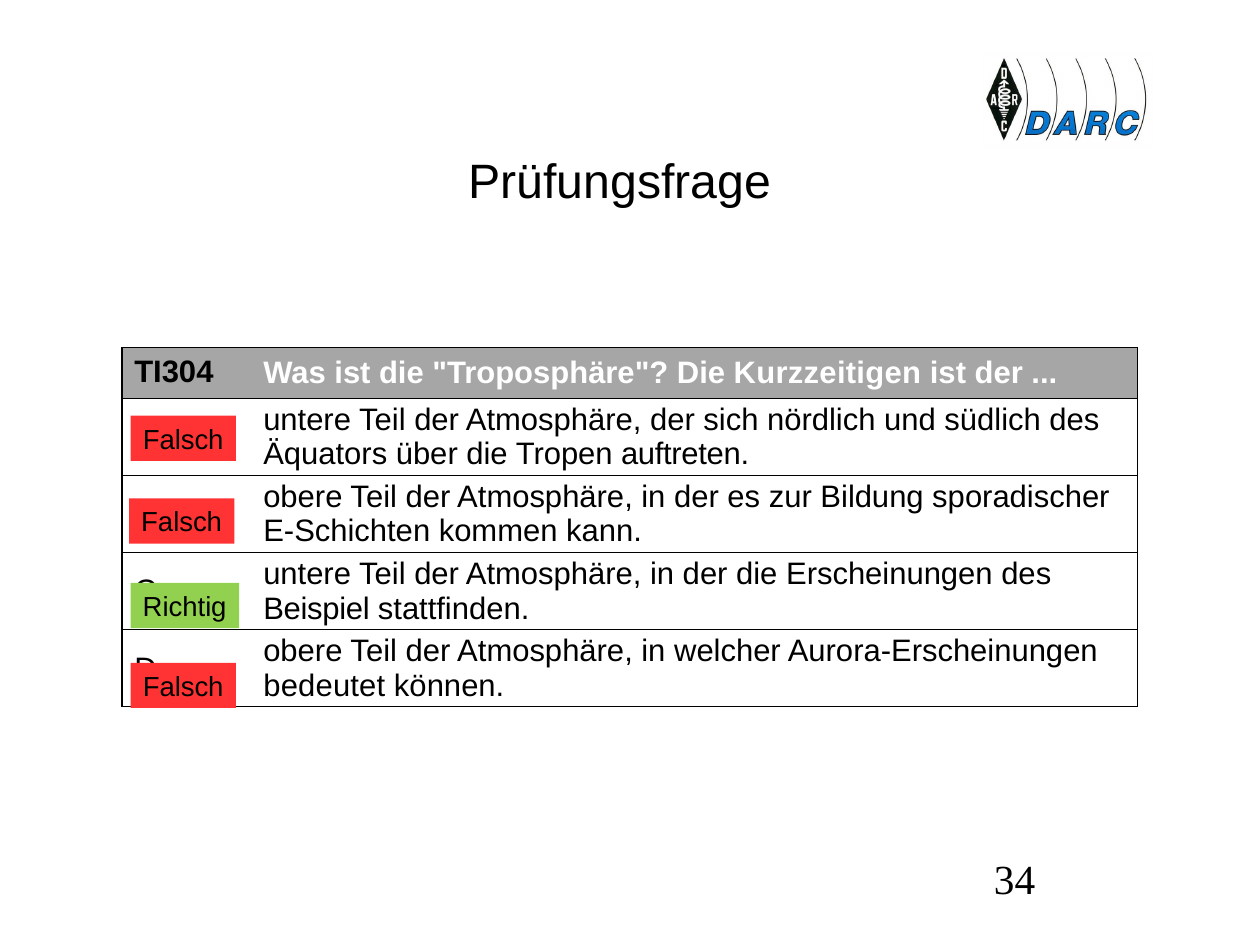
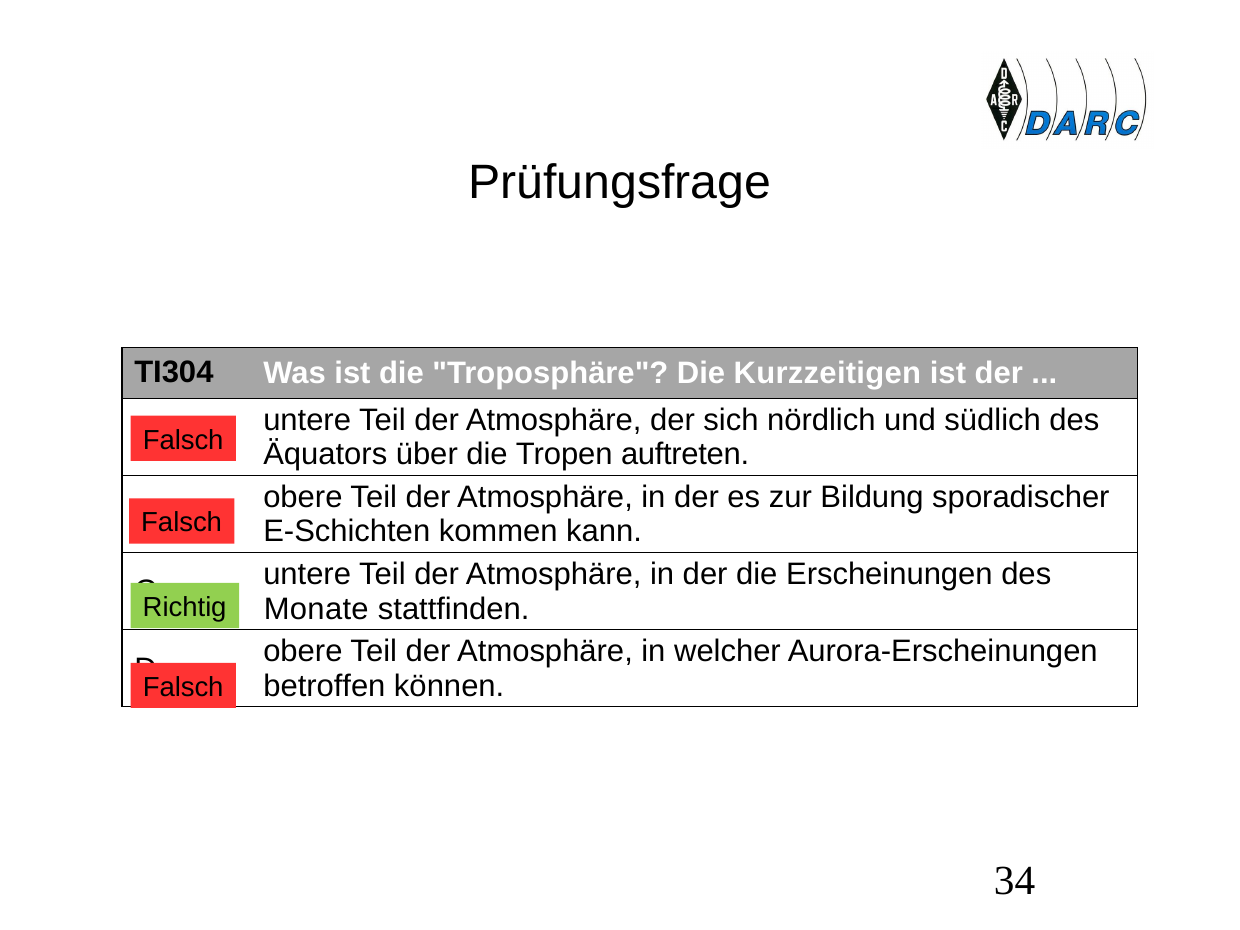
Beispiel: Beispiel -> Monate
bedeutet: bedeutet -> betroffen
